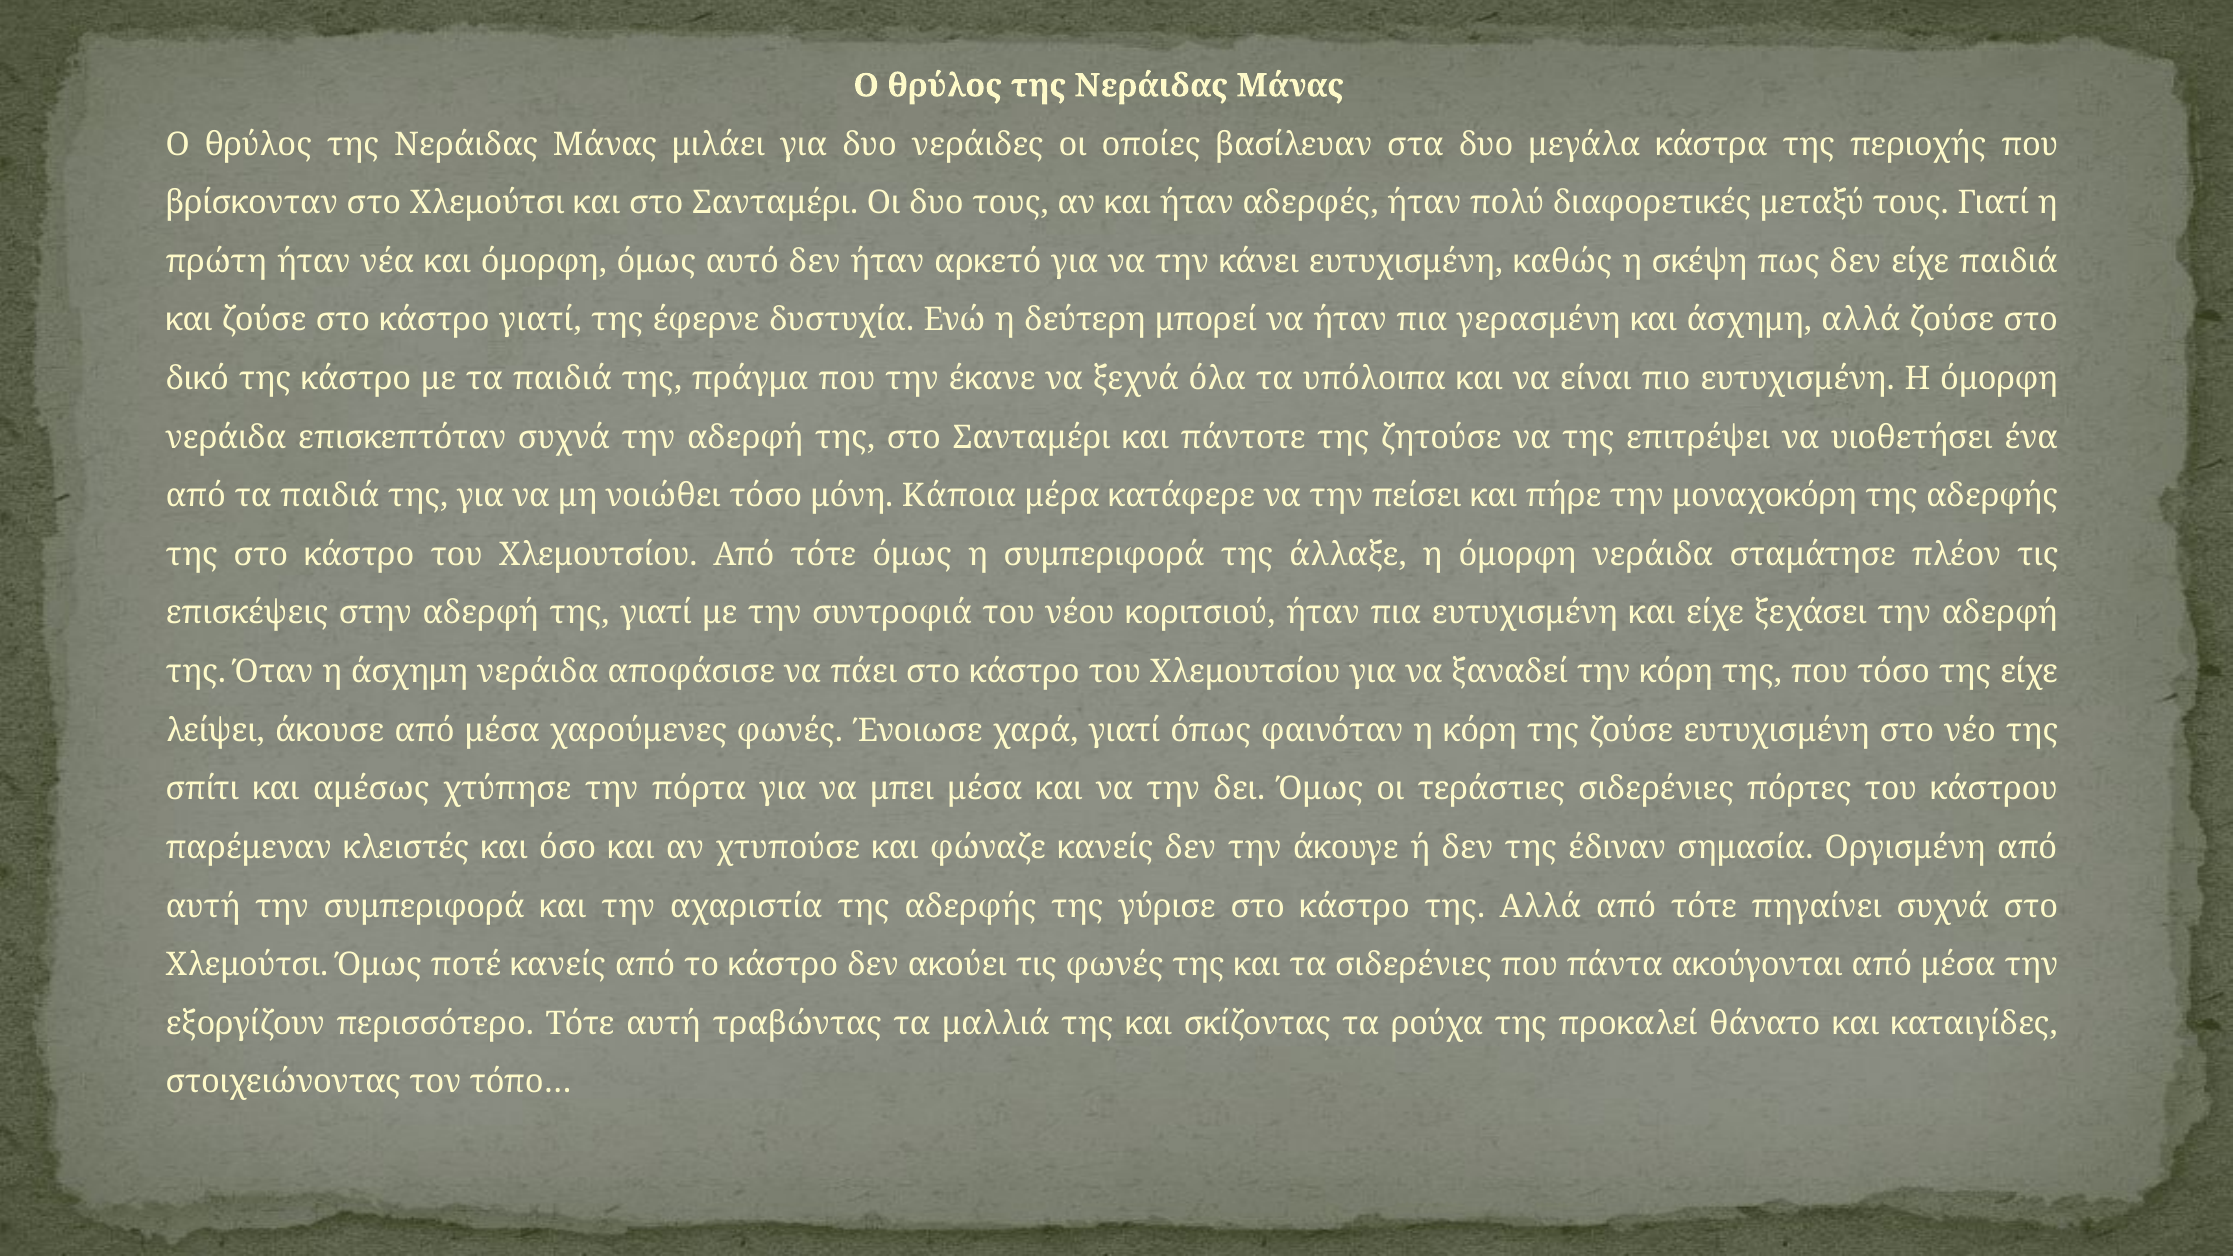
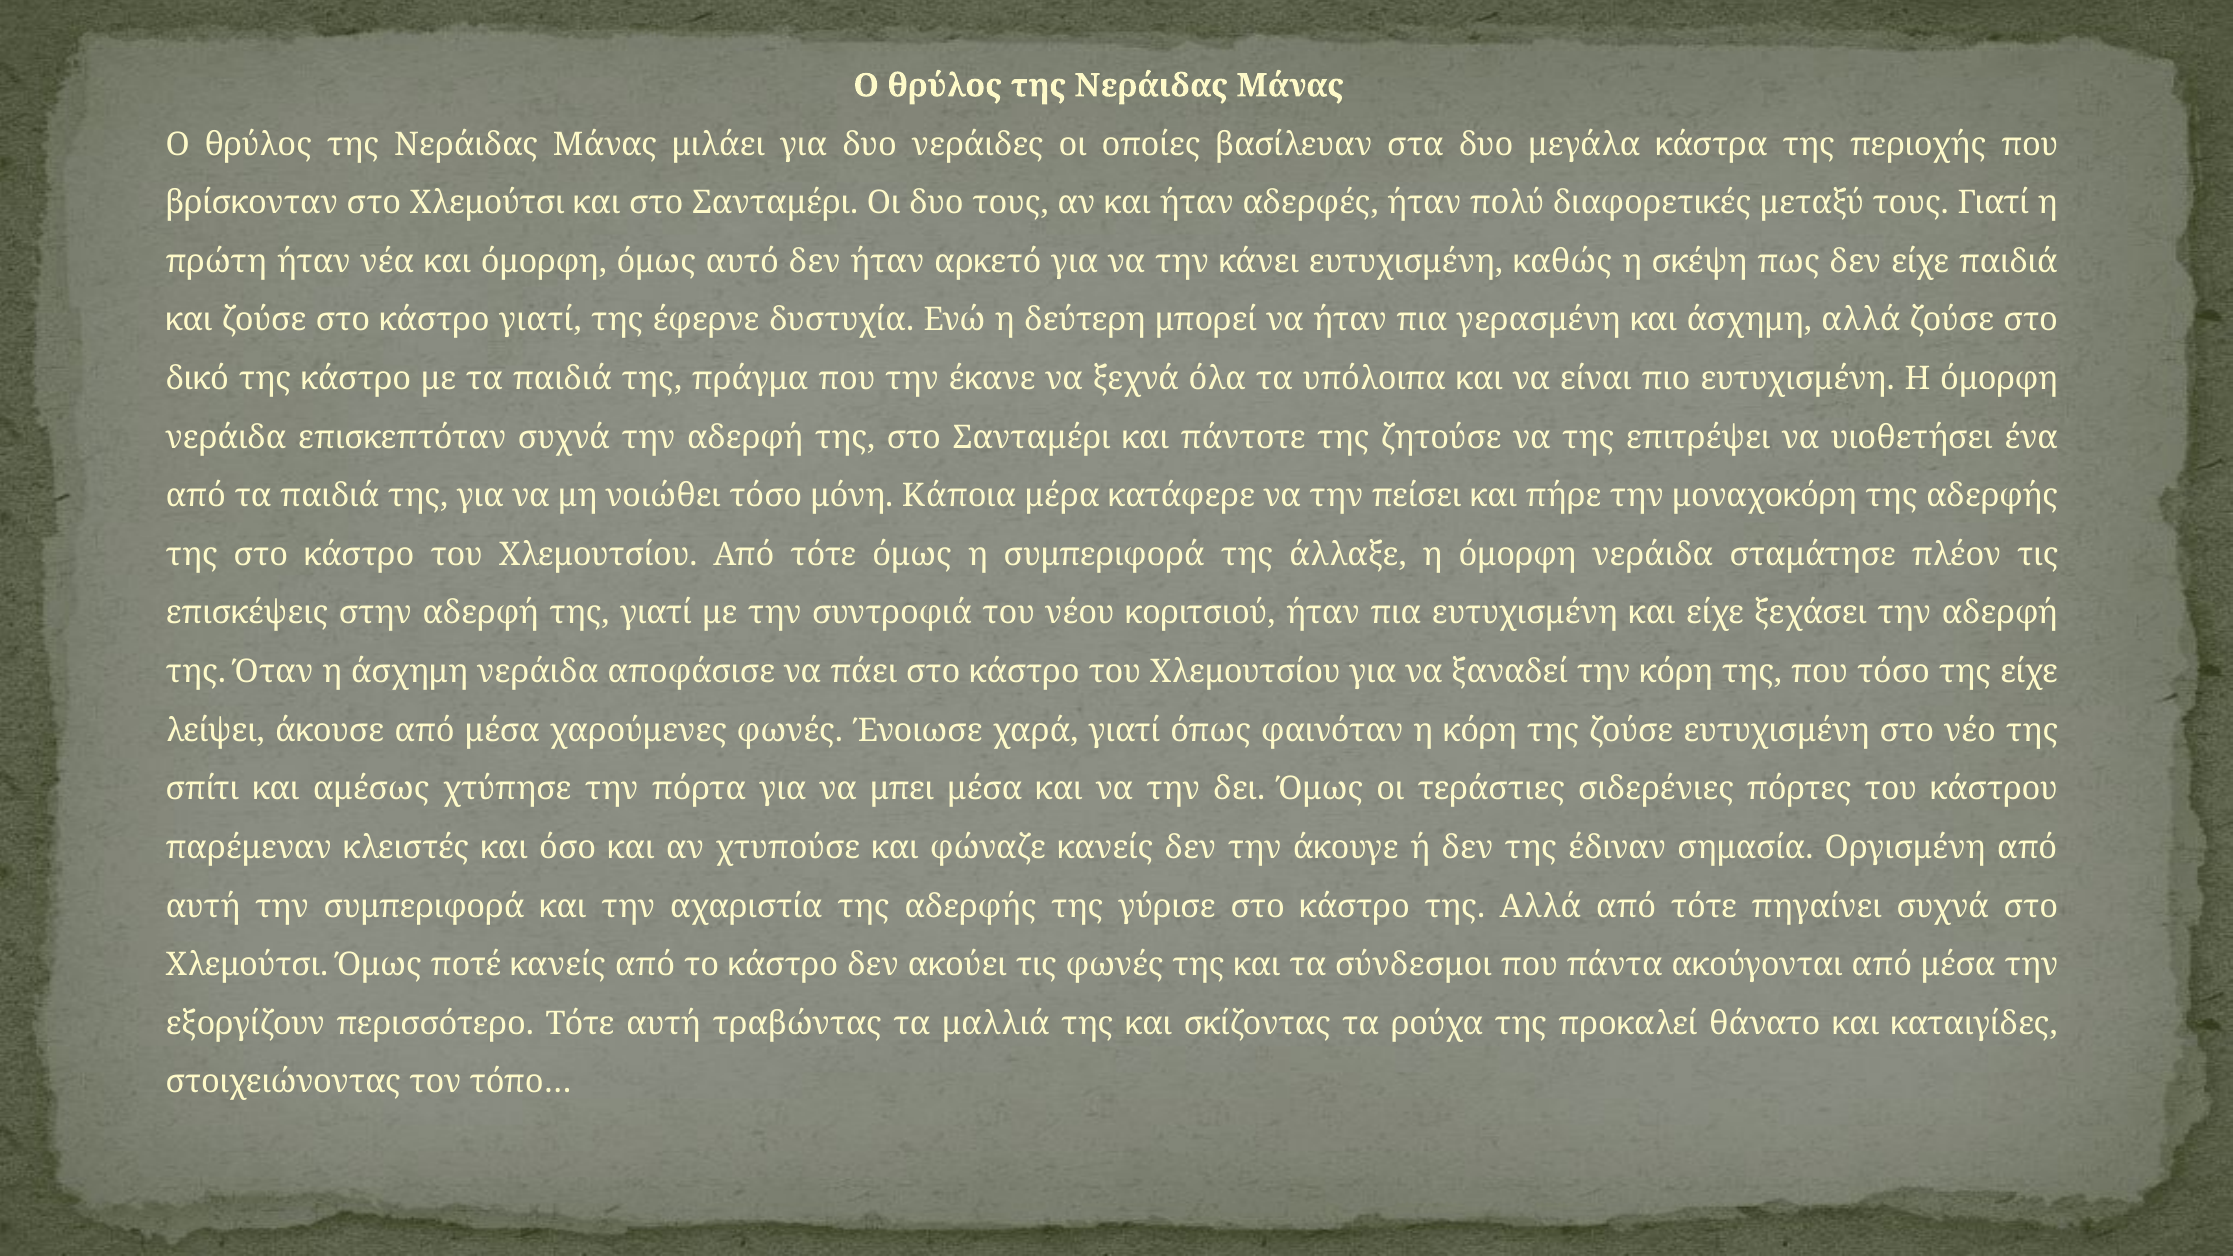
τα σιδερένιες: σιδερένιες -> σύνδεσμοι
